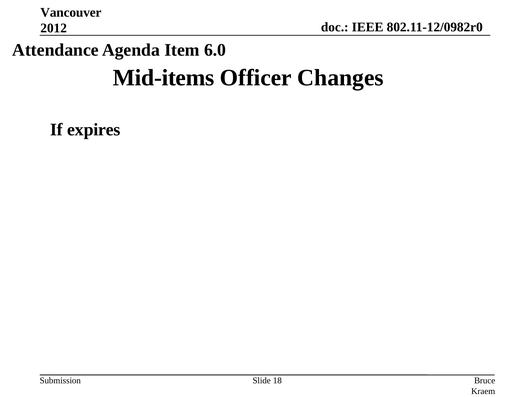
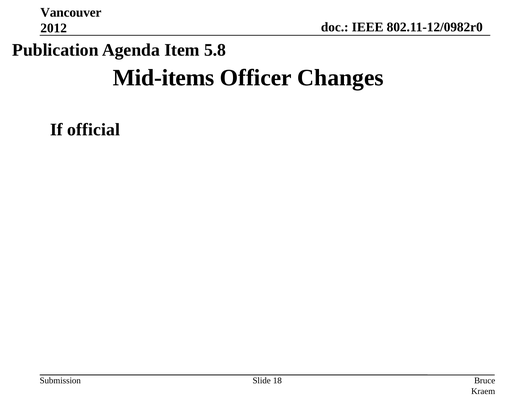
Attendance: Attendance -> Publication
6.0: 6.0 -> 5.8
expires: expires -> official
